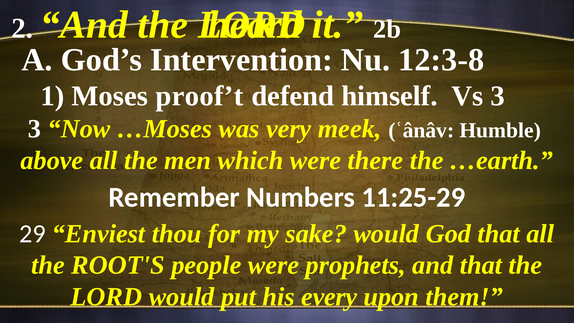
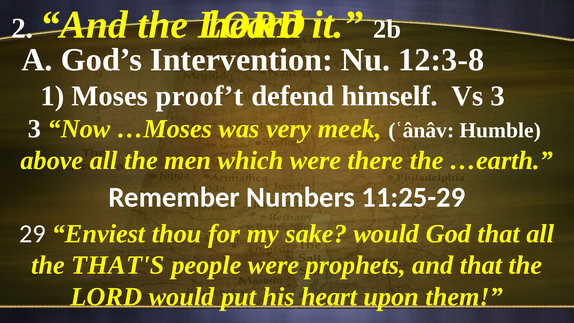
ROOT'S: ROOT'S -> THAT'S
every: every -> heart
